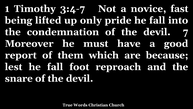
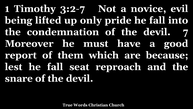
3:4-7: 3:4-7 -> 3:2-7
fast: fast -> evil
foot: foot -> seat
